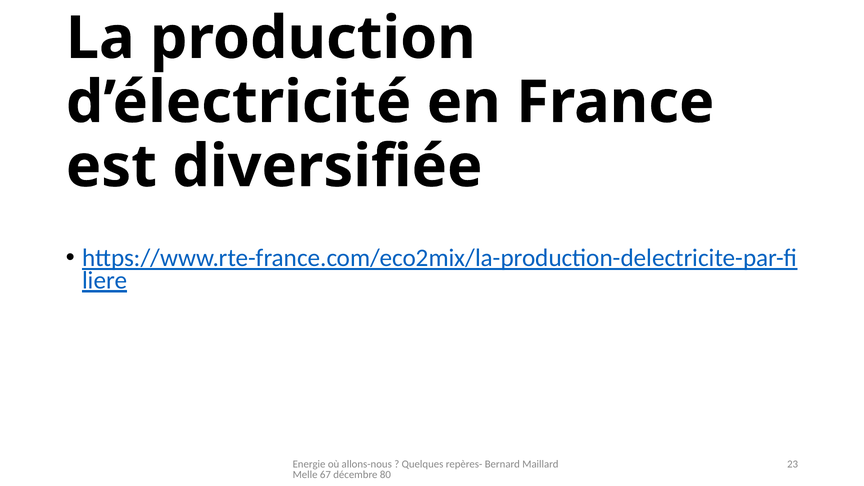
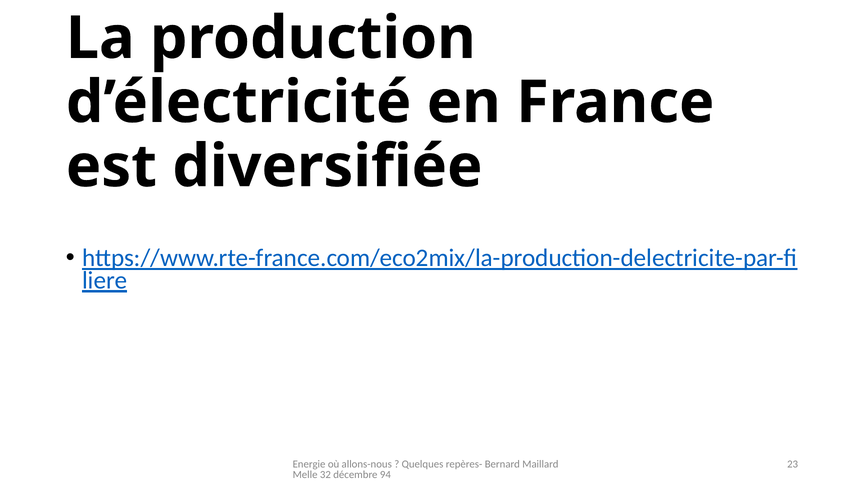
67: 67 -> 32
80: 80 -> 94
